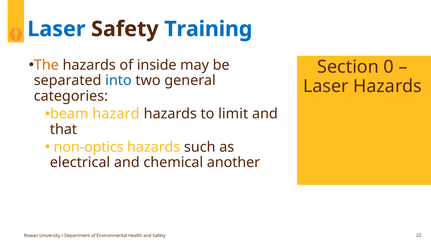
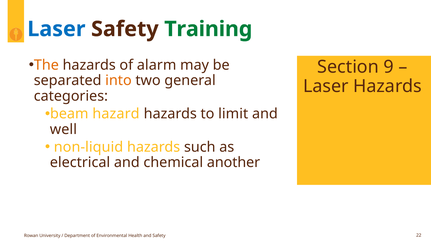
Training colour: blue -> green
inside: inside -> alarm
0: 0 -> 9
into colour: blue -> orange
that: that -> well
non-optics: non-optics -> non-liquid
